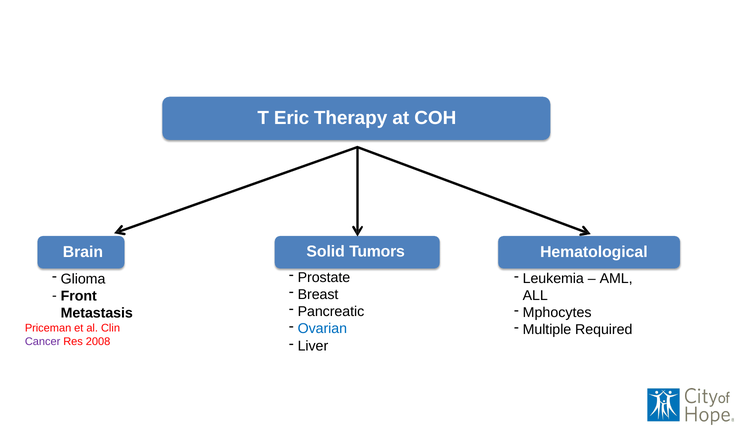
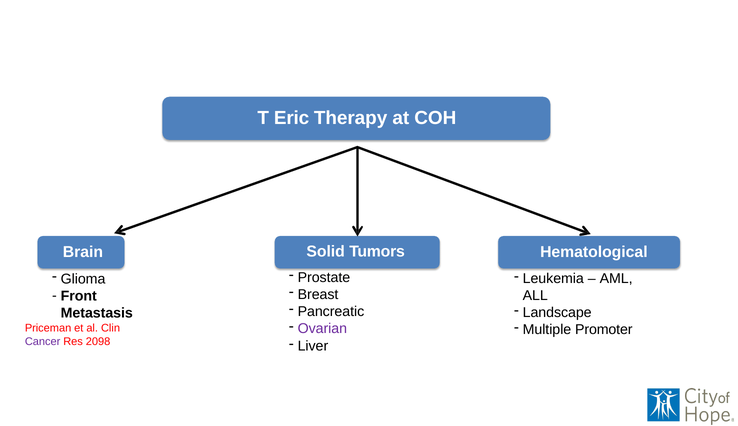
Mphocytes: Mphocytes -> Landscape
Ovarian colour: blue -> purple
Required: Required -> Promoter
2008: 2008 -> 2098
